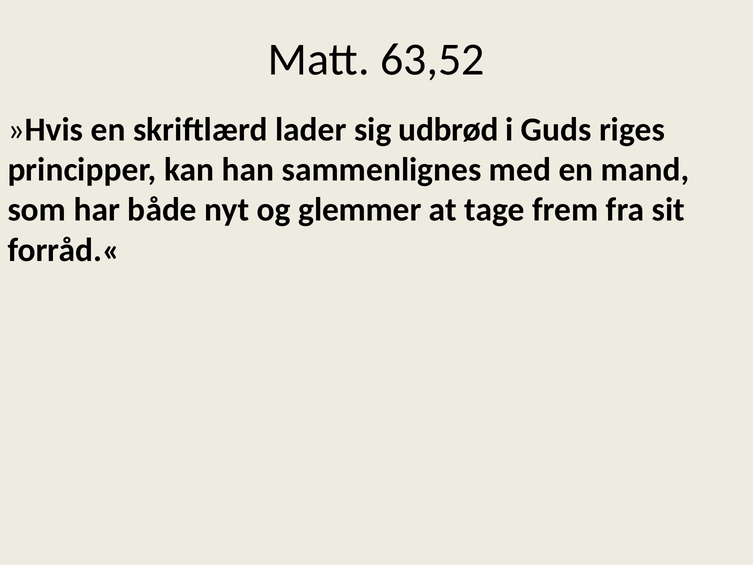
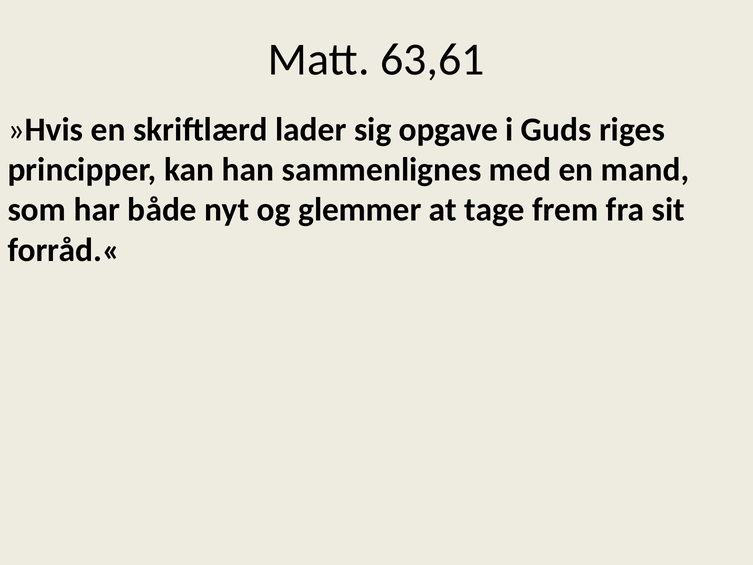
63,52: 63,52 -> 63,61
udbrød: udbrød -> opgave
